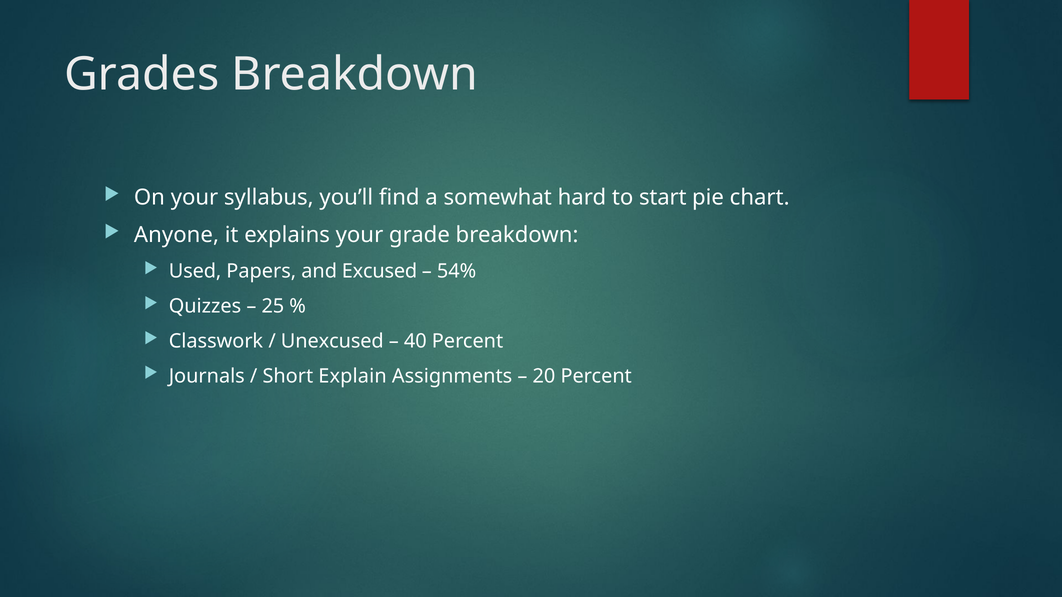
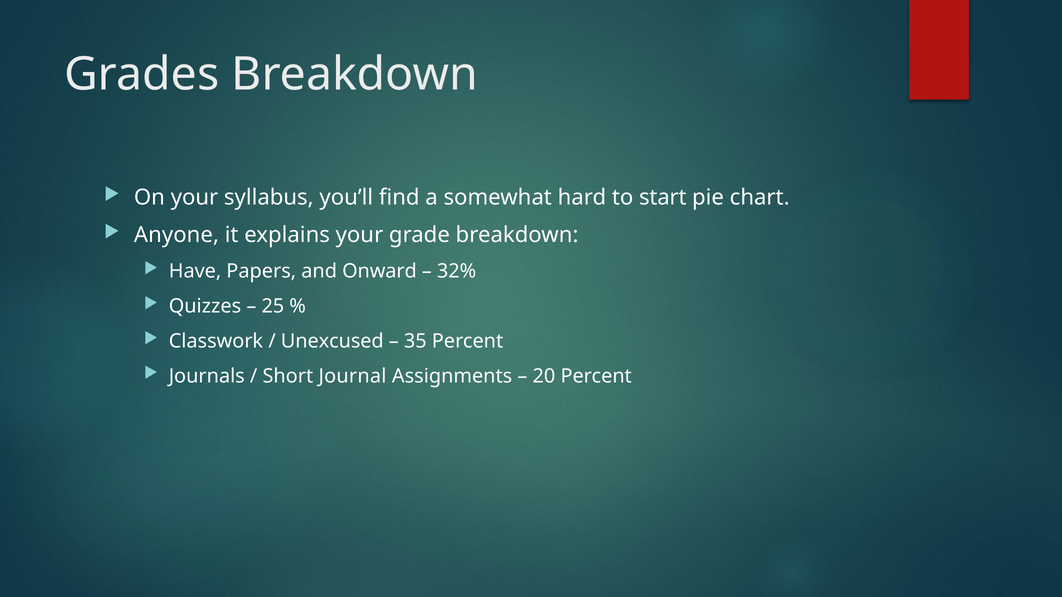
Used: Used -> Have
Excused: Excused -> Onward
54%: 54% -> 32%
40: 40 -> 35
Explain: Explain -> Journal
